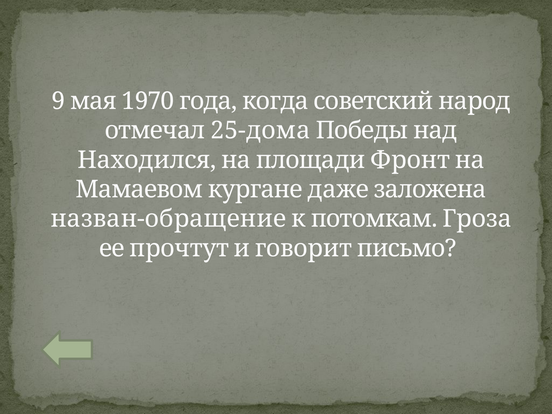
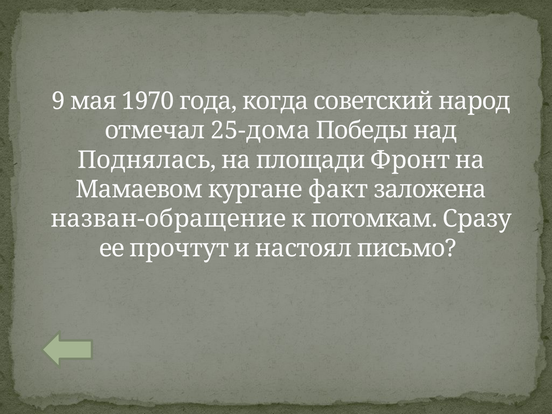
Находился: Находился -> Поднялась
даже: даже -> факт
Гроза: Гроза -> Сразу
говорит: говорит -> настоял
